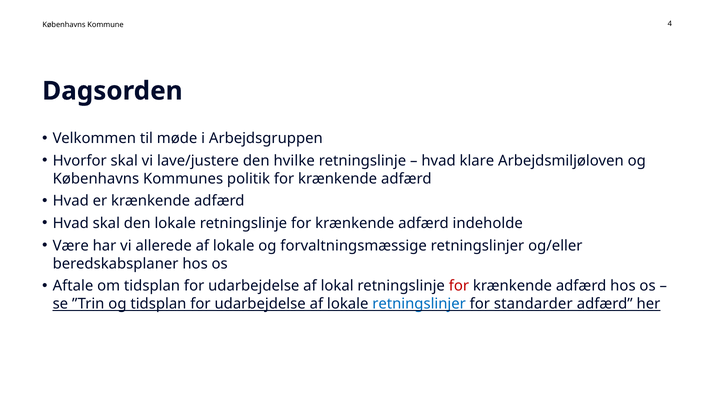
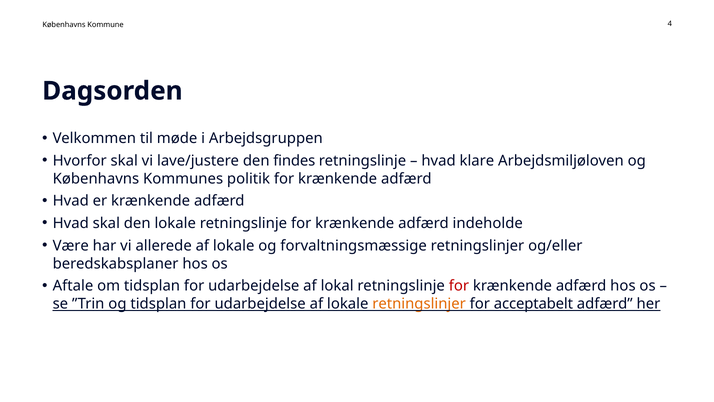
hvilke: hvilke -> findes
retningslinjer at (419, 304) colour: blue -> orange
standarder: standarder -> acceptabelt
